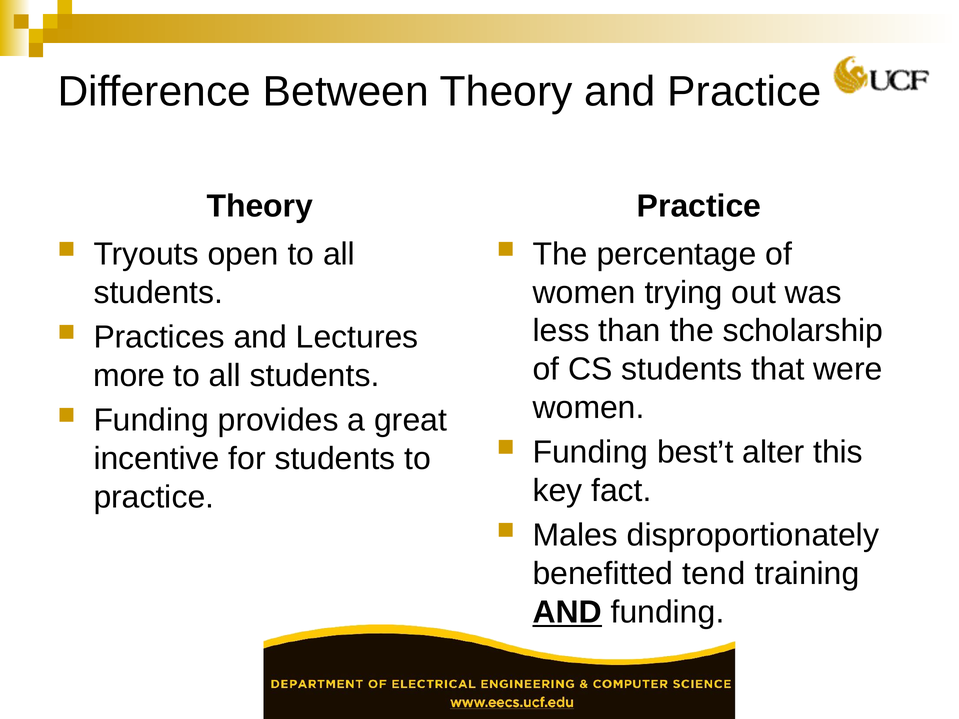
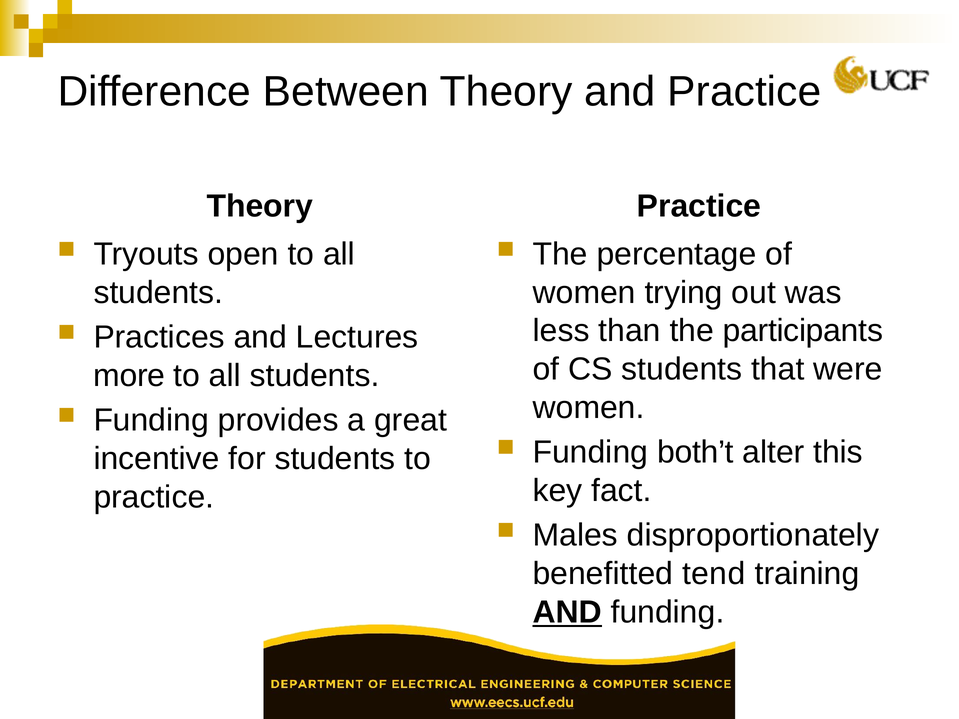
scholarship: scholarship -> participants
best’t: best’t -> both’t
